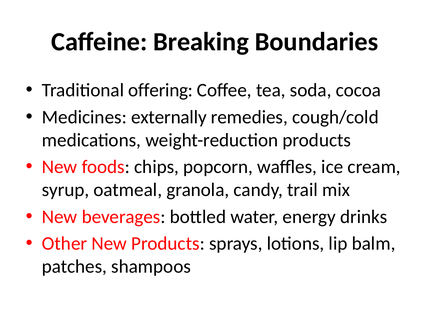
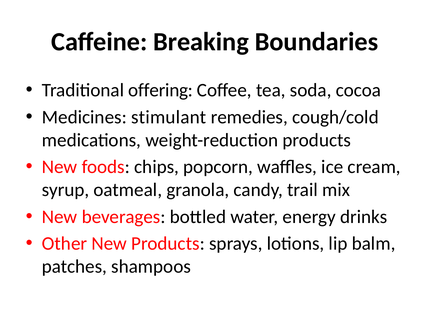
externally: externally -> stimulant
